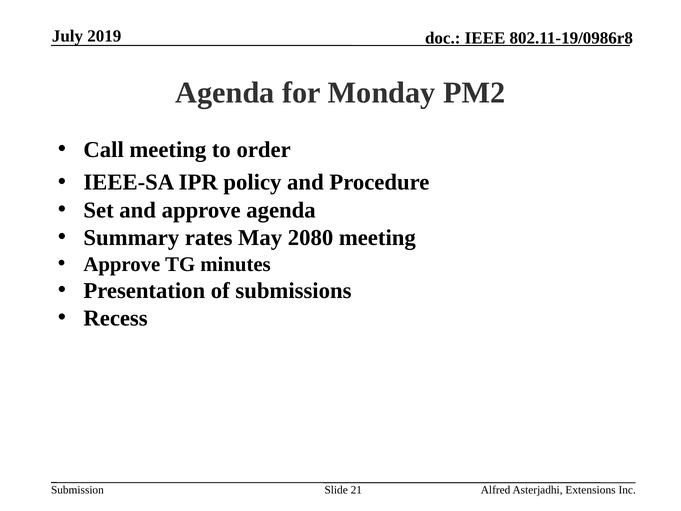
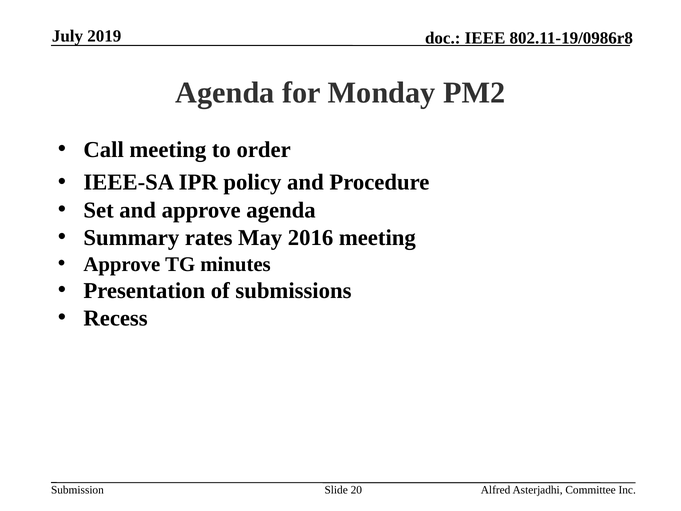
2080: 2080 -> 2016
21: 21 -> 20
Extensions: Extensions -> Committee
